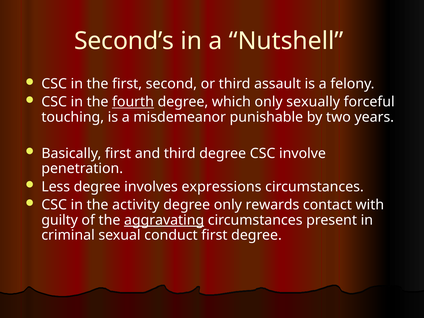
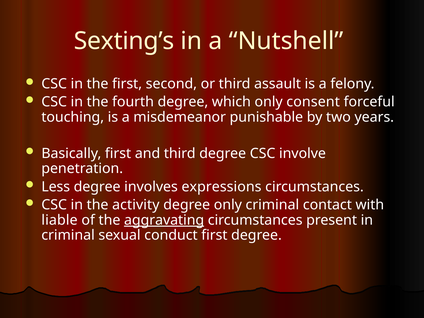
Second’s: Second’s -> Sexting’s
fourth underline: present -> none
sexually: sexually -> consent
only rewards: rewards -> criminal
guilty: guilty -> liable
